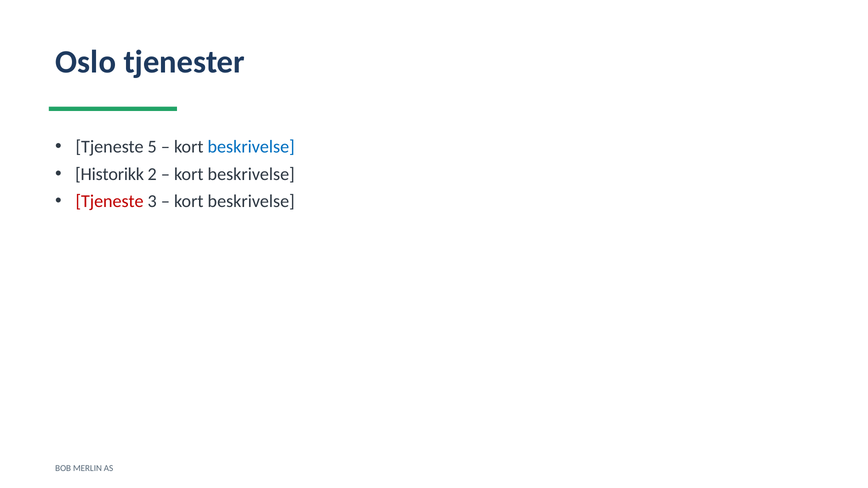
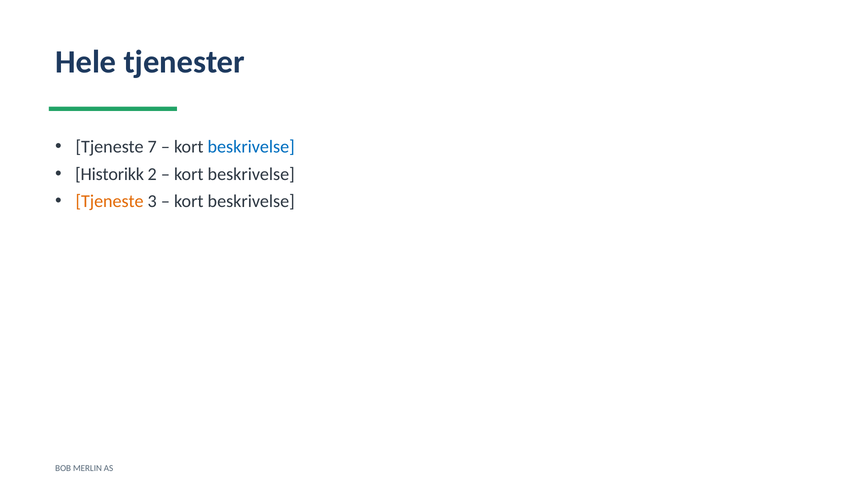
Oslo: Oslo -> Hele
5: 5 -> 7
Tjeneste at (110, 201) colour: red -> orange
